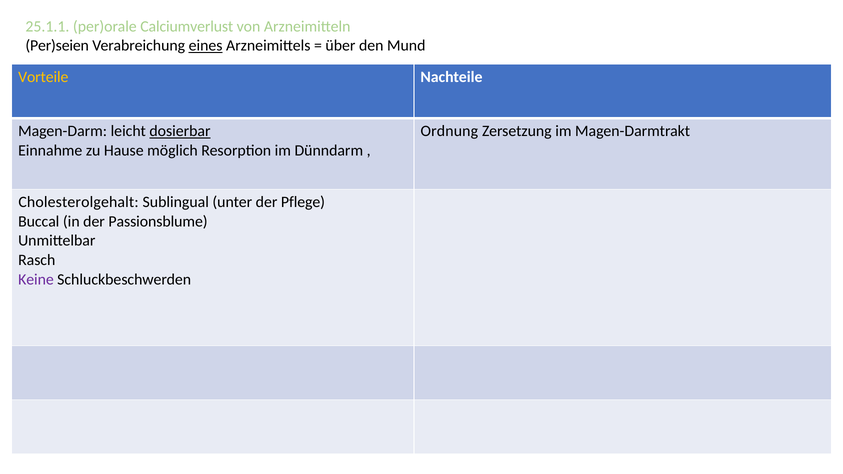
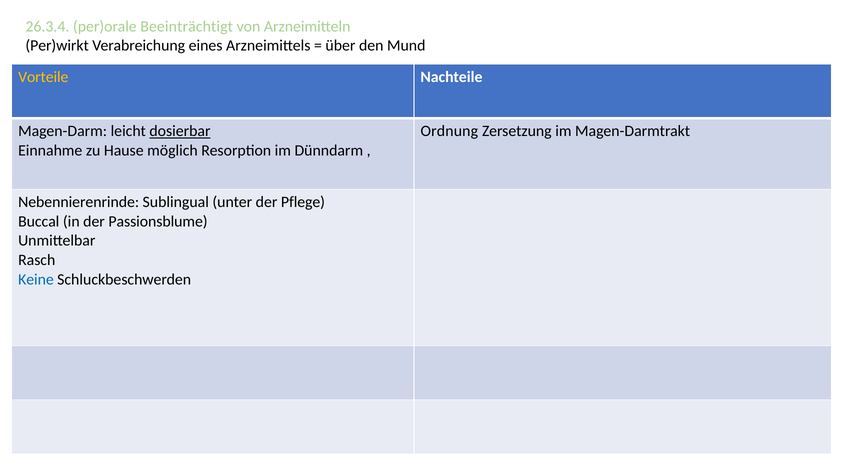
25.1.1: 25.1.1 -> 26.3.4
Calciumverlust: Calciumverlust -> Beeinträchtigt
Per)seien: Per)seien -> Per)wirkt
eines underline: present -> none
Cholesterolgehalt: Cholesterolgehalt -> Nebennierenrinde
Keine colour: purple -> blue
